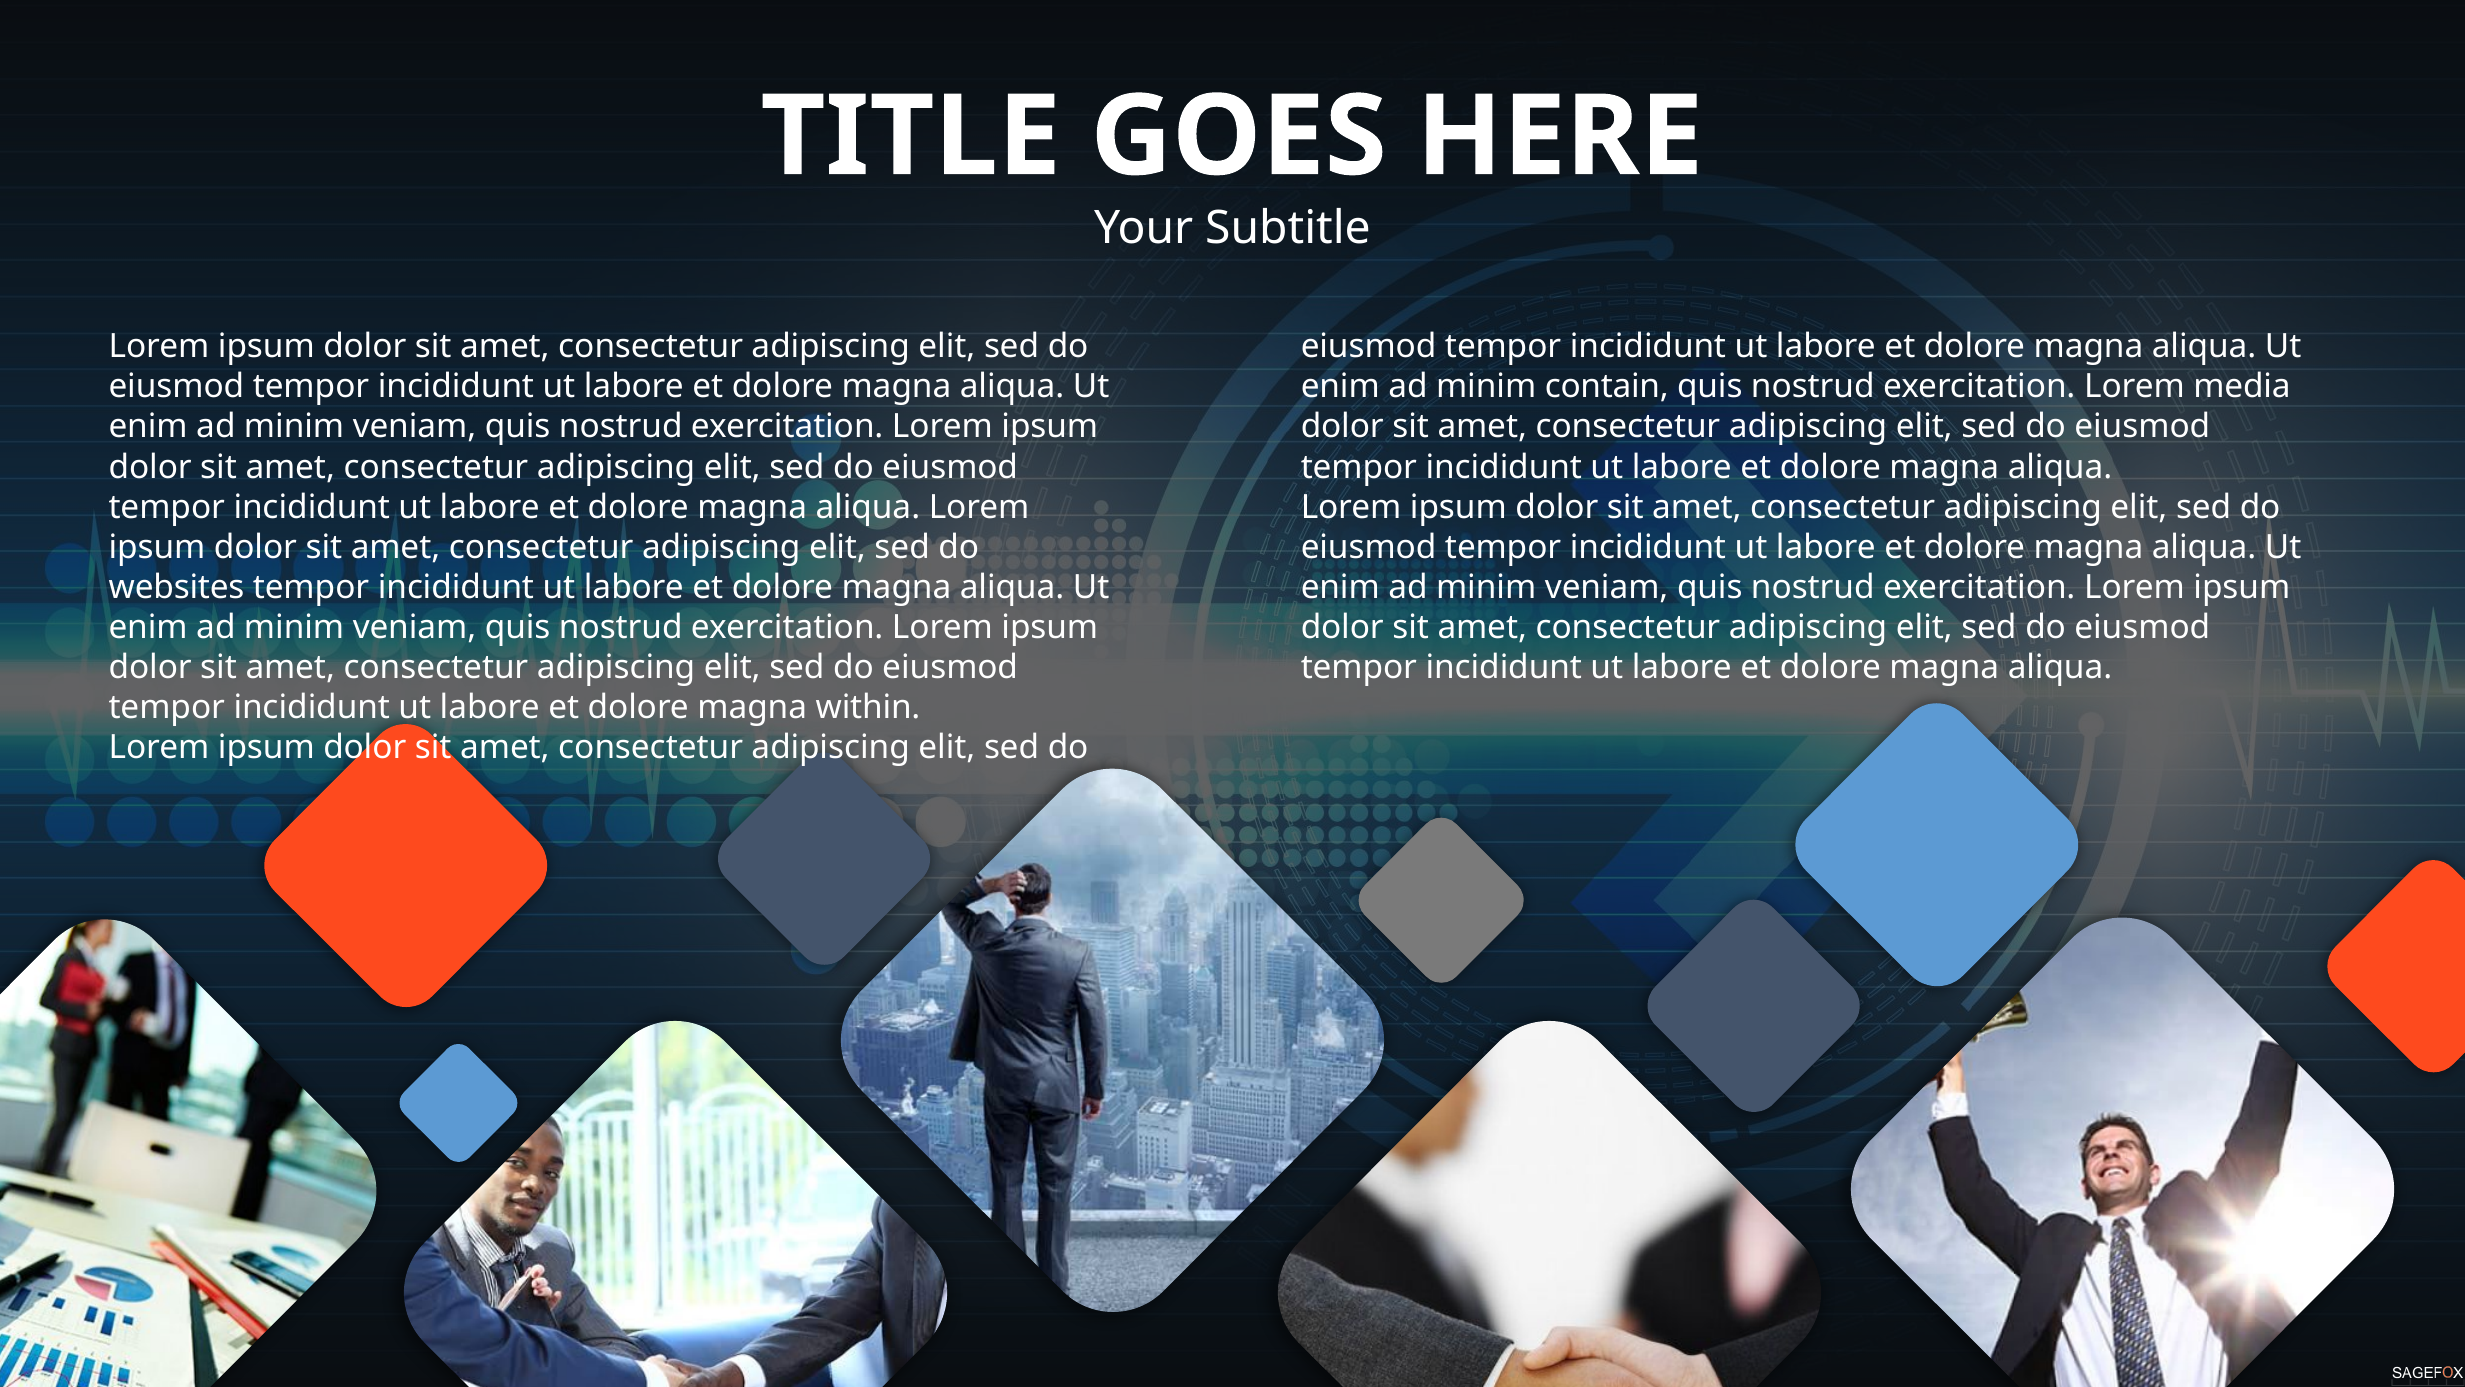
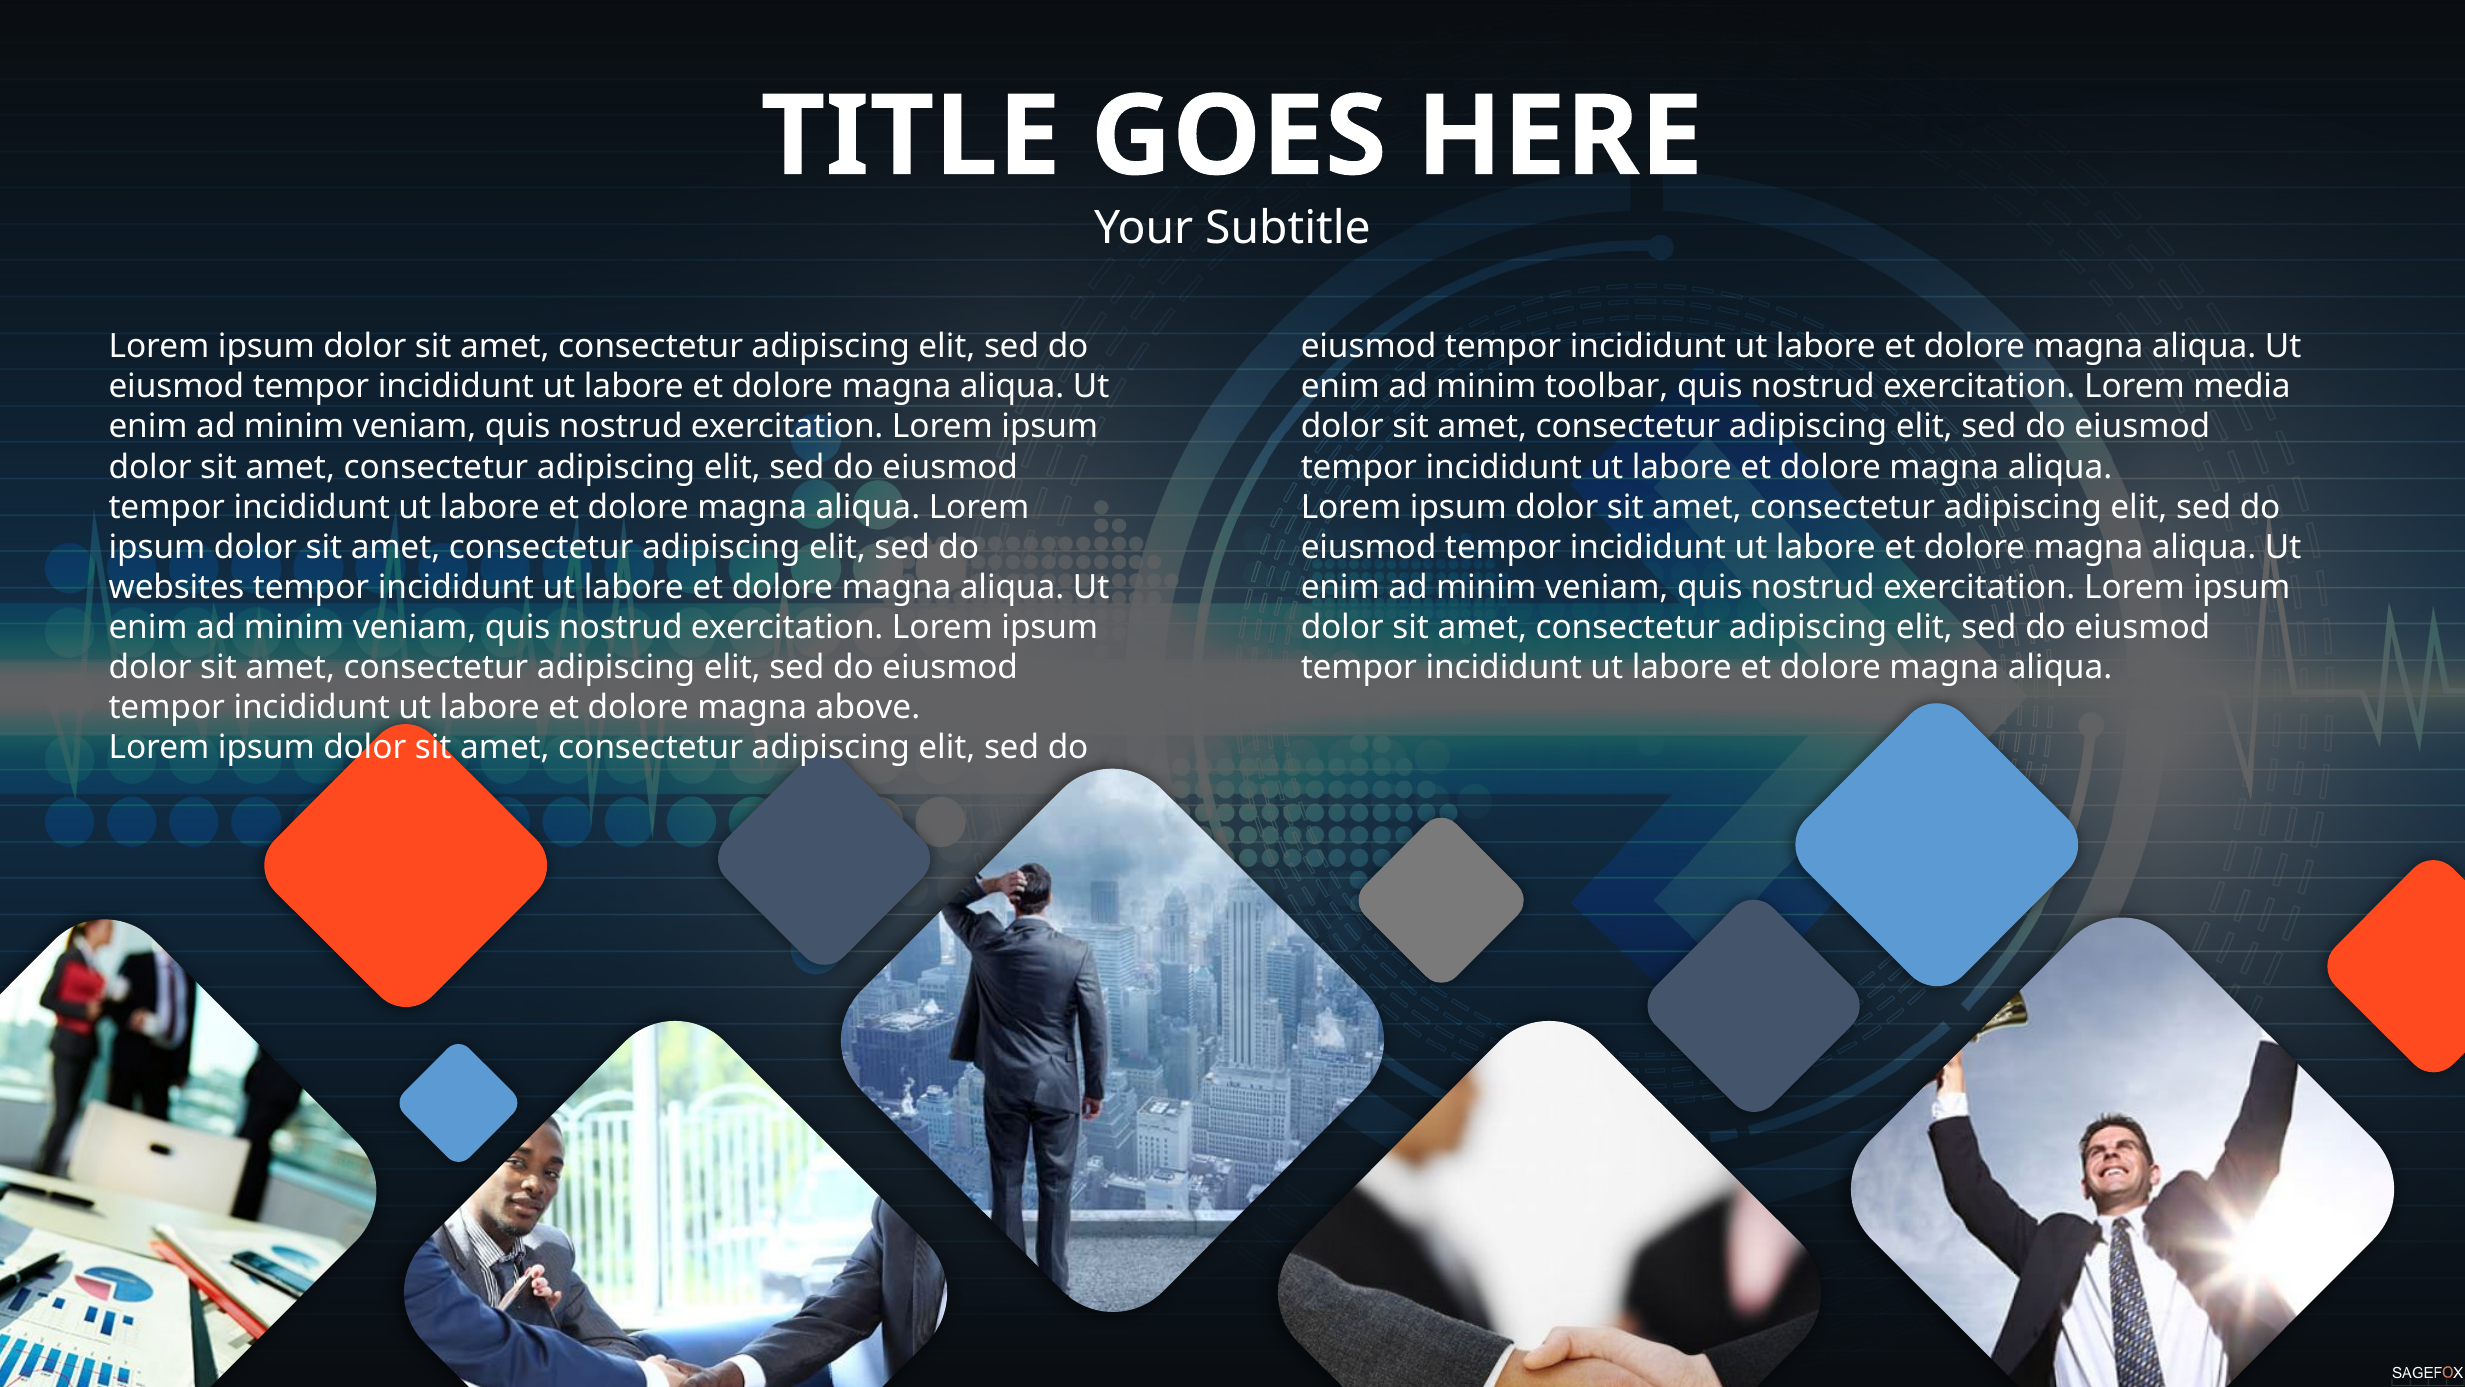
contain: contain -> toolbar
within: within -> above
